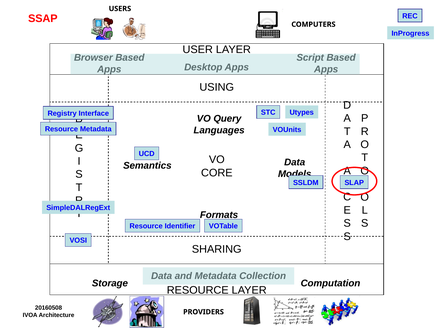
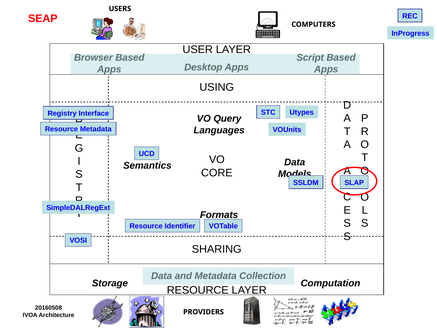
SSAP: SSAP -> SEAP
